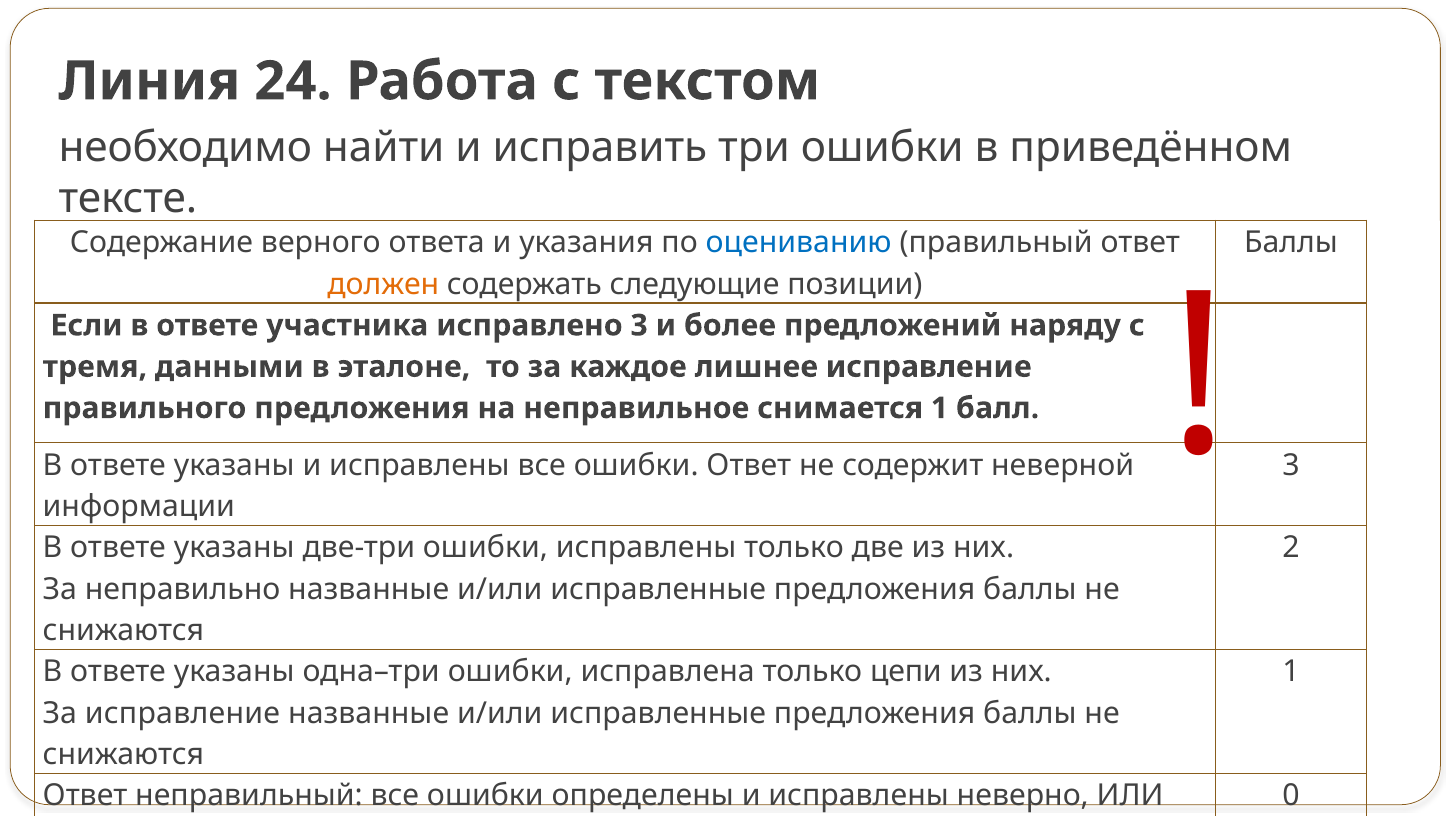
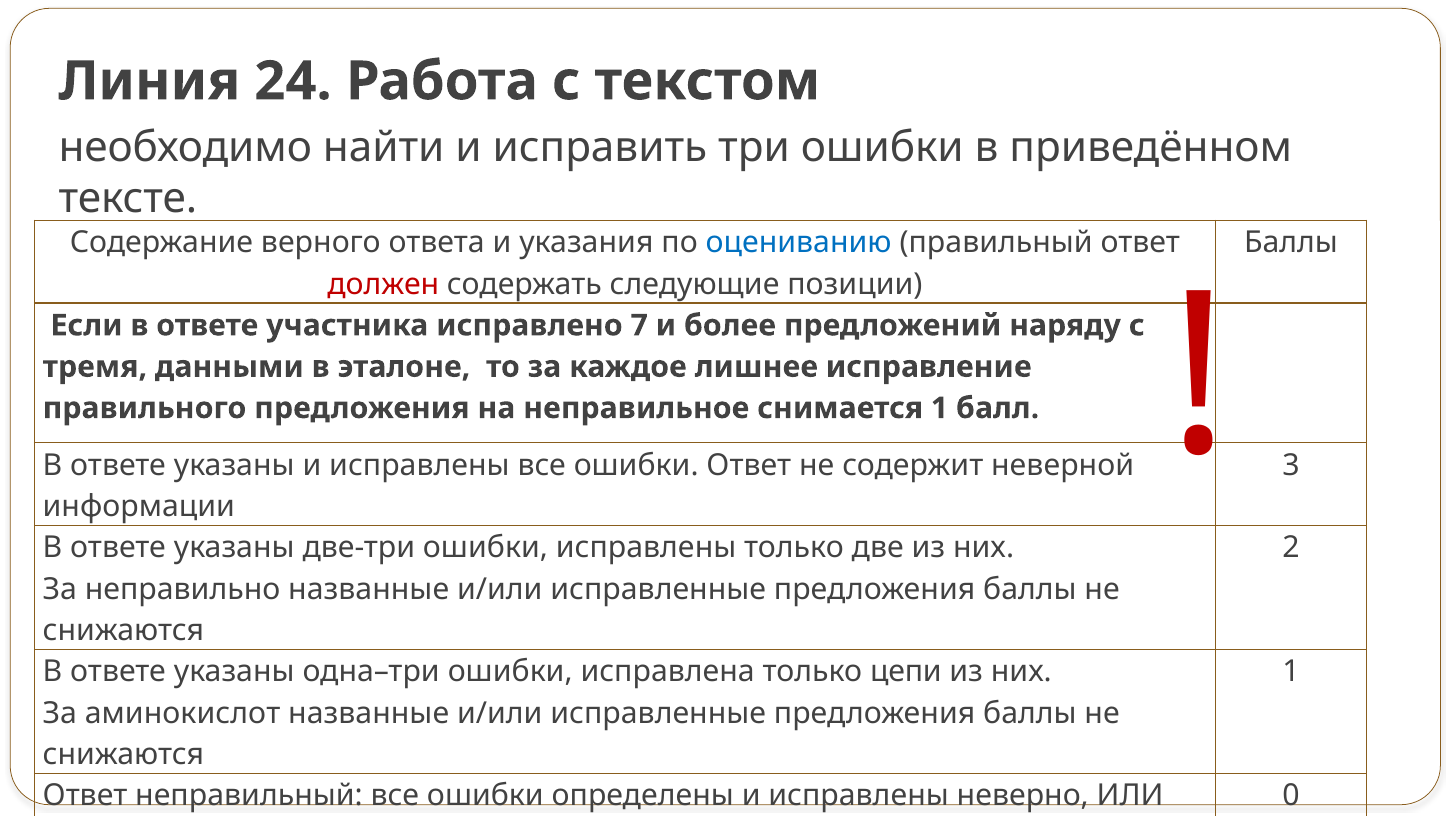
должен colour: orange -> red
исправлено 3: 3 -> 7
За исправление: исправление -> аминокислот
